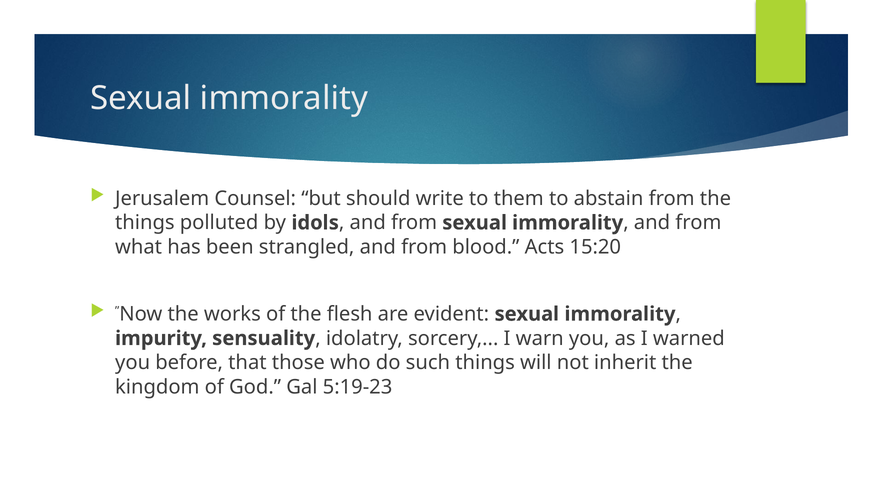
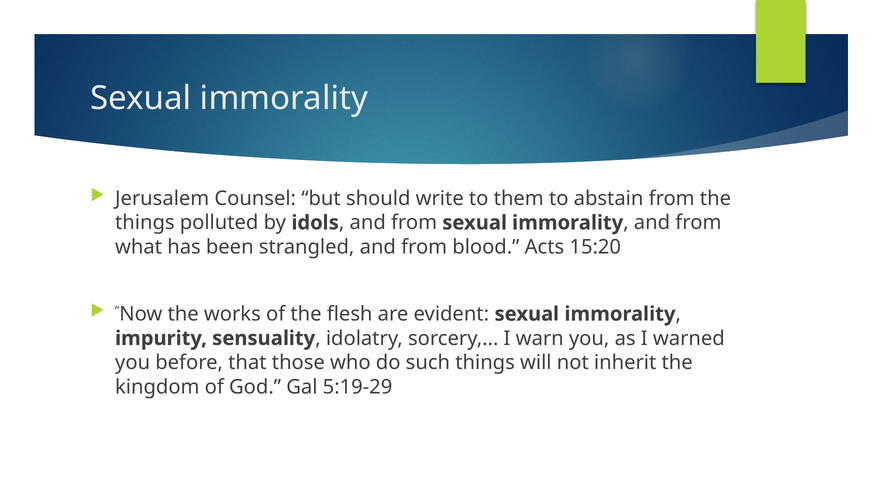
5:19-23: 5:19-23 -> 5:19-29
